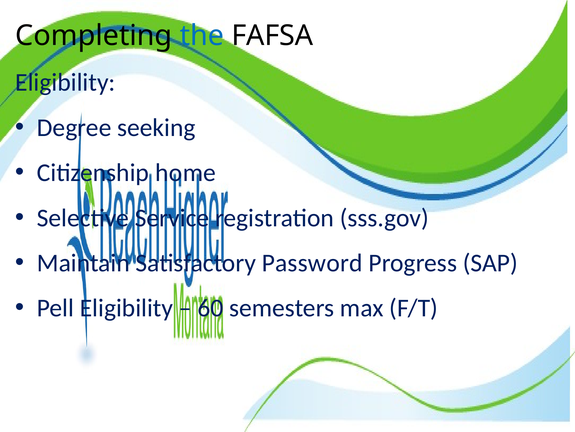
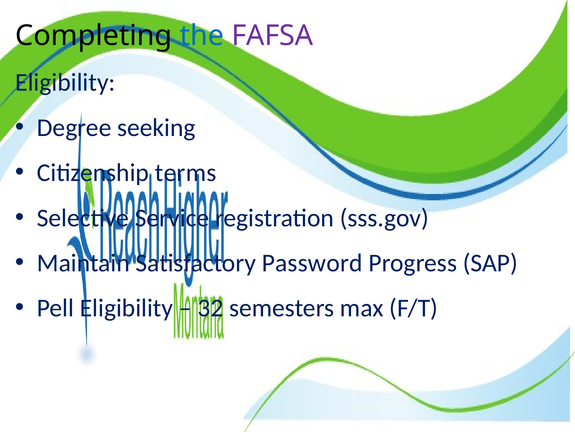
FAFSA colour: black -> purple
home: home -> terms
60: 60 -> 32
